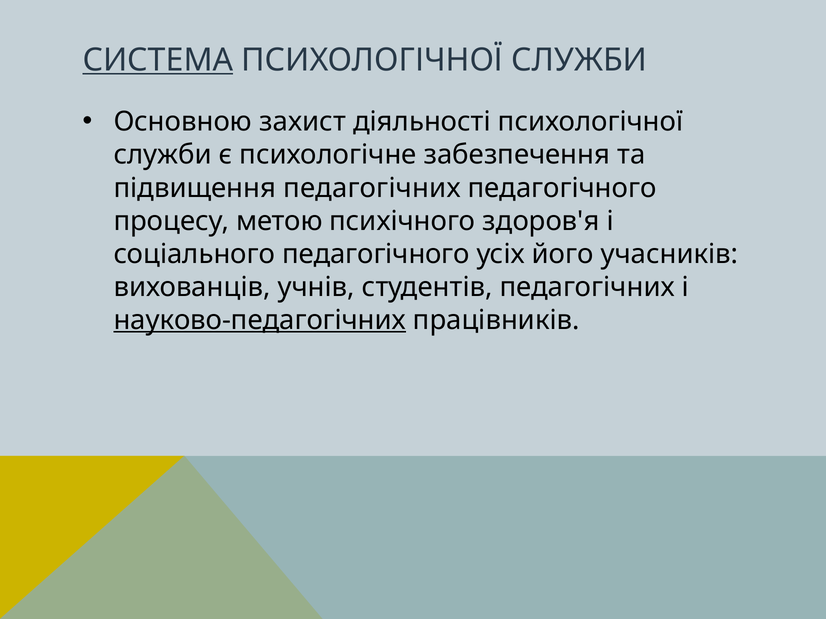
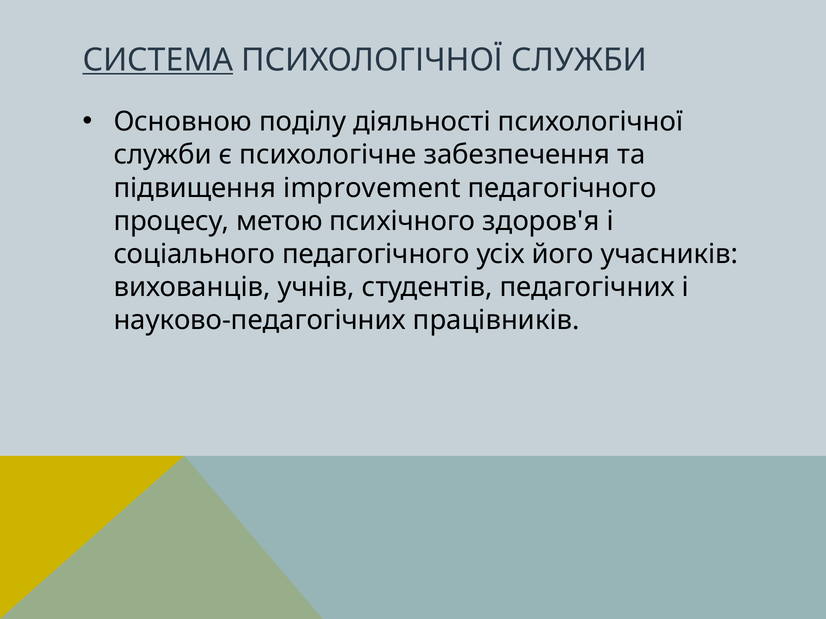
захист: захист -> поділу
підвищення педагогічних: педагогічних -> improvement
науково-педагогічних underline: present -> none
